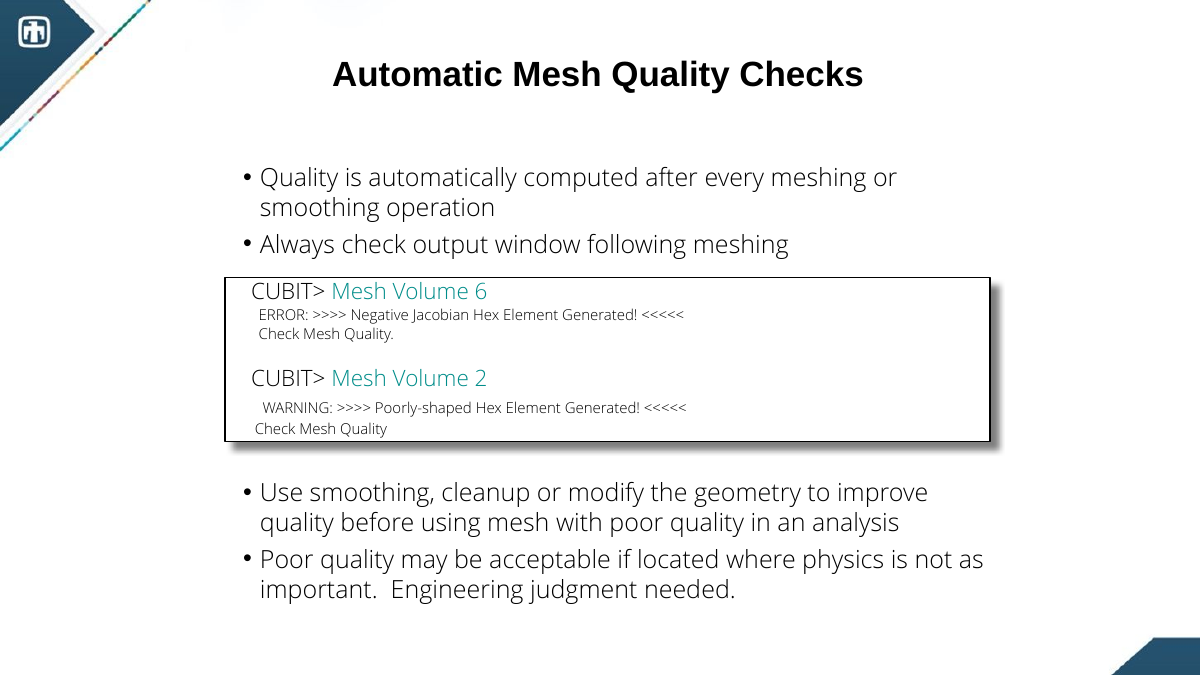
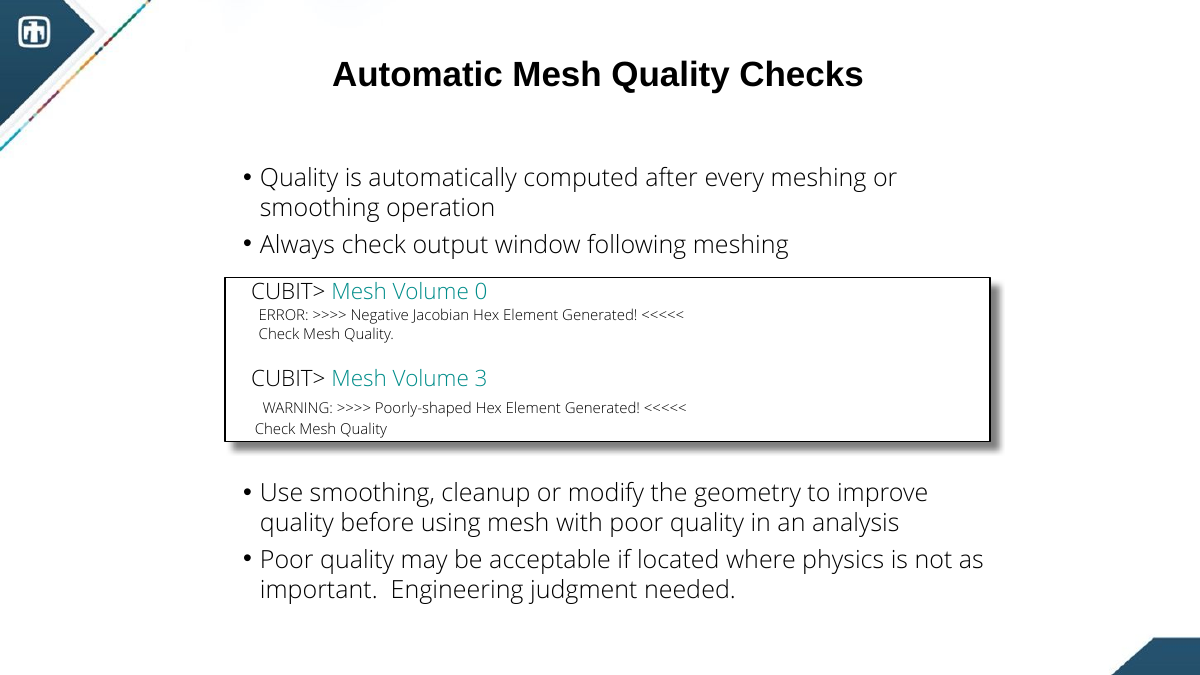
6: 6 -> 0
2: 2 -> 3
